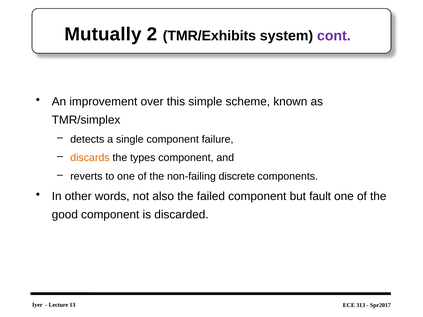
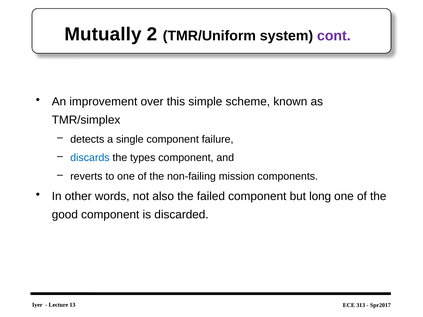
TMR/Exhibits: TMR/Exhibits -> TMR/Uniform
discards colour: orange -> blue
discrete: discrete -> mission
fault: fault -> long
